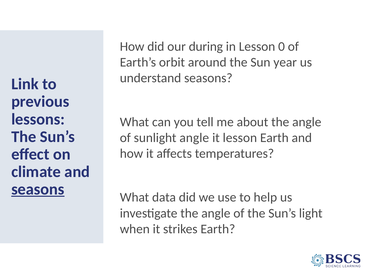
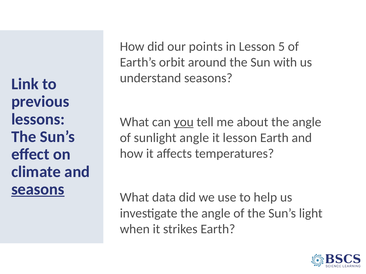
during: during -> points
0: 0 -> 5
year: year -> with
you underline: none -> present
